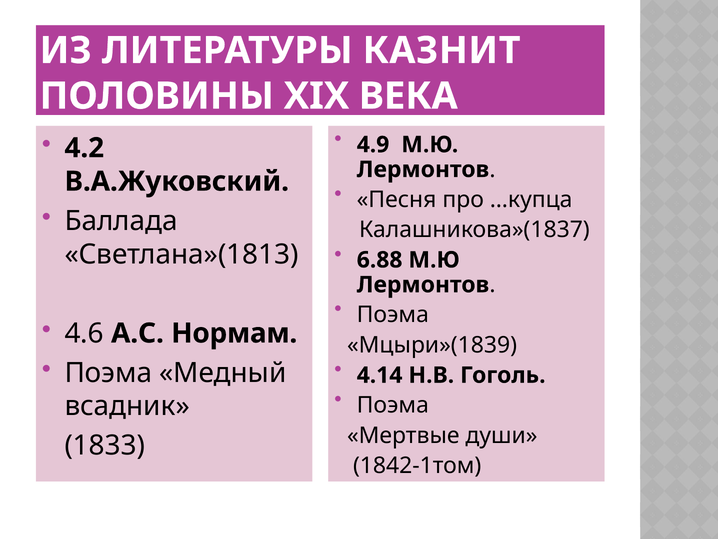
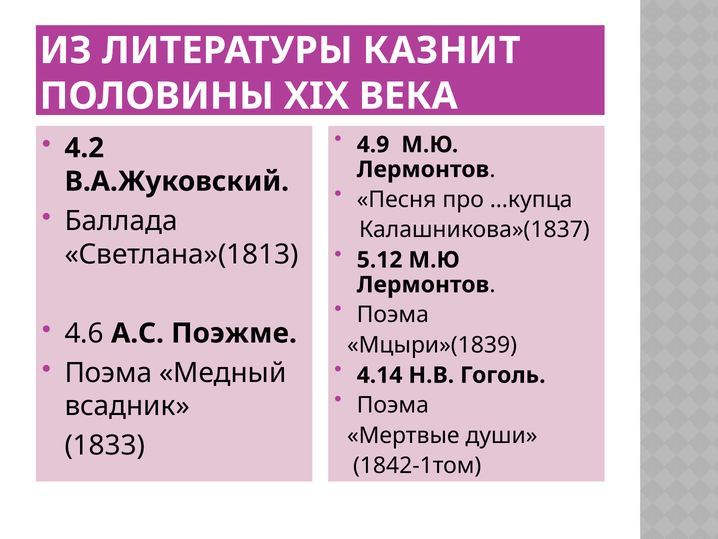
6.88: 6.88 -> 5.12
Нормам: Нормам -> Поэжме
